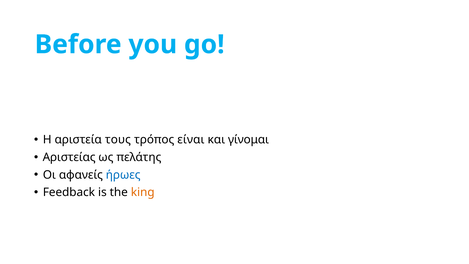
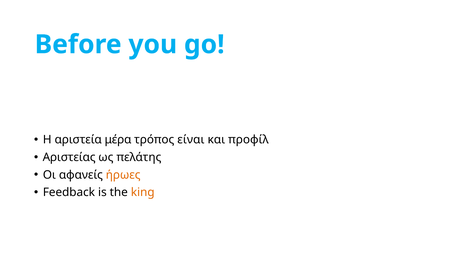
τους: τους -> μέρα
γίνομαι: γίνομαι -> προφίλ
ήρωες colour: blue -> orange
